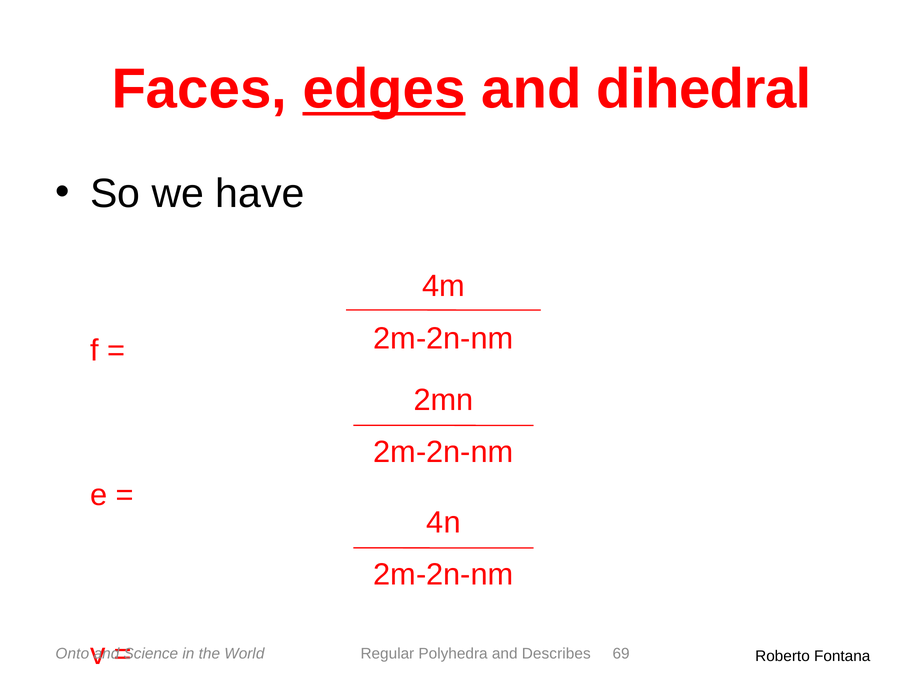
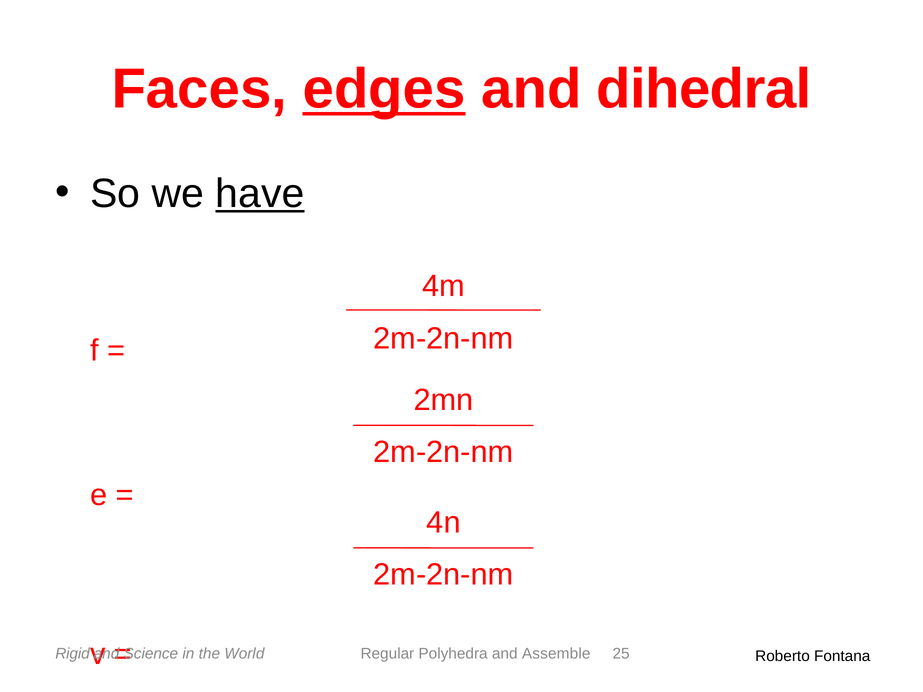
have underline: none -> present
Onto: Onto -> Rigid
69: 69 -> 25
Describes: Describes -> Assemble
